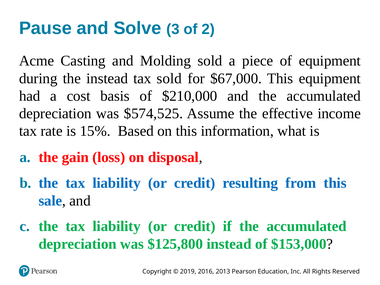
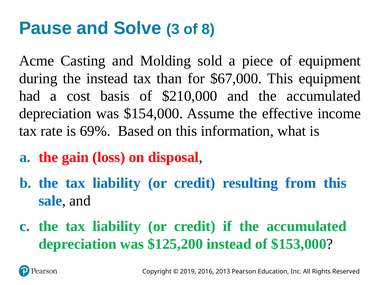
2: 2 -> 8
tax sold: sold -> than
$574,525: $574,525 -> $154,000
15%: 15% -> 69%
$125,800: $125,800 -> $125,200
